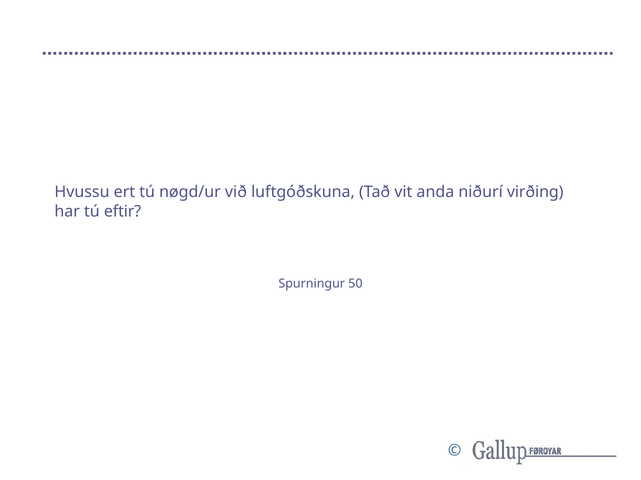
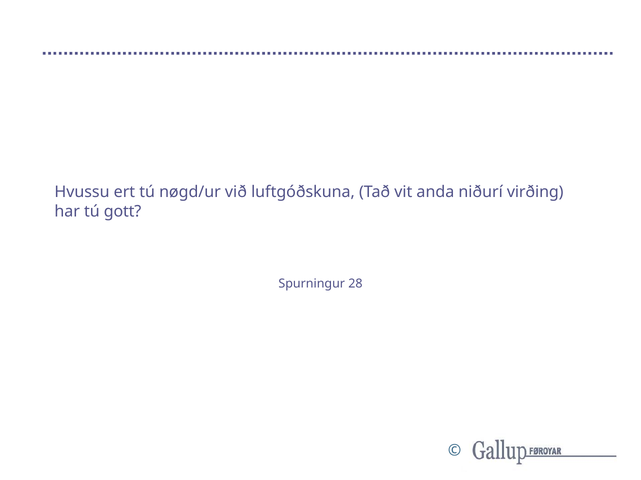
eftir: eftir -> gott
50: 50 -> 28
